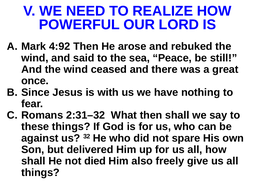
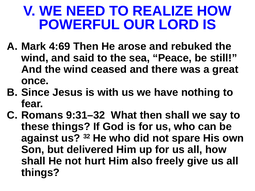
4:92: 4:92 -> 4:69
2:31–32: 2:31–32 -> 9:31–32
died: died -> hurt
